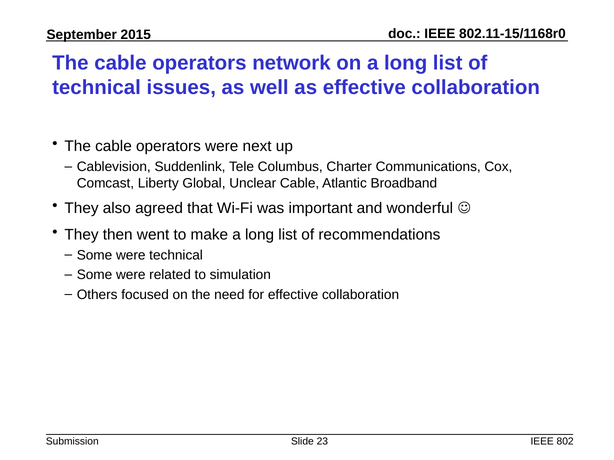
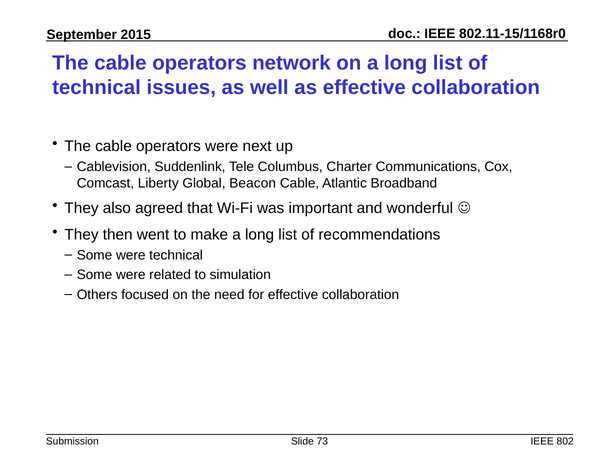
Unclear: Unclear -> Beacon
23: 23 -> 73
